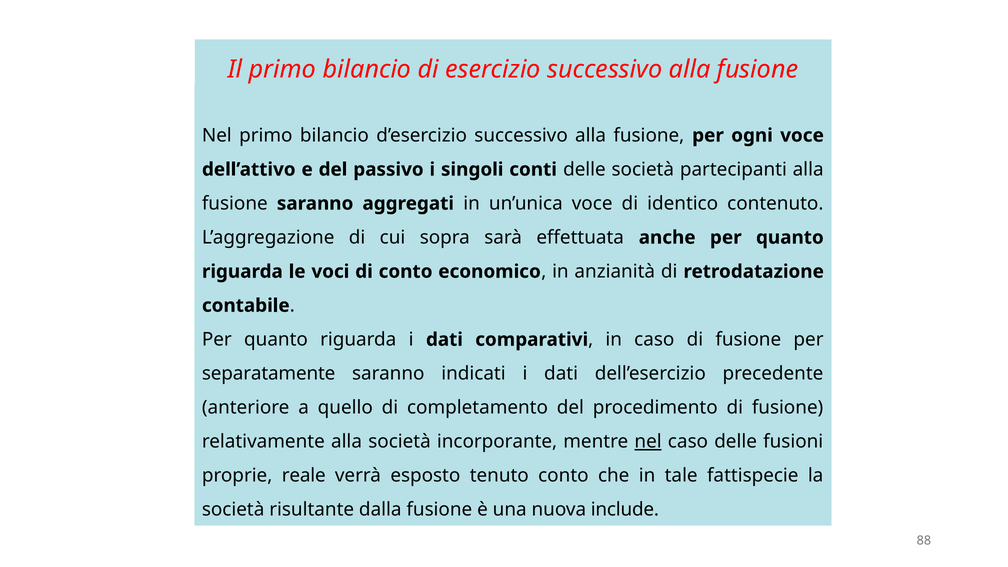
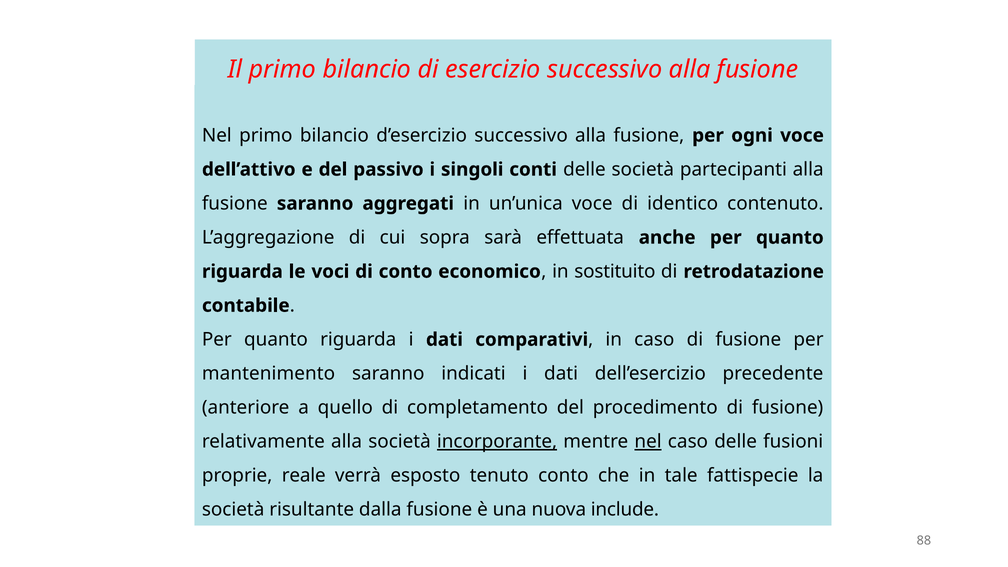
anzianità: anzianità -> sostituito
separatamente: separatamente -> mantenimento
incorporante underline: none -> present
